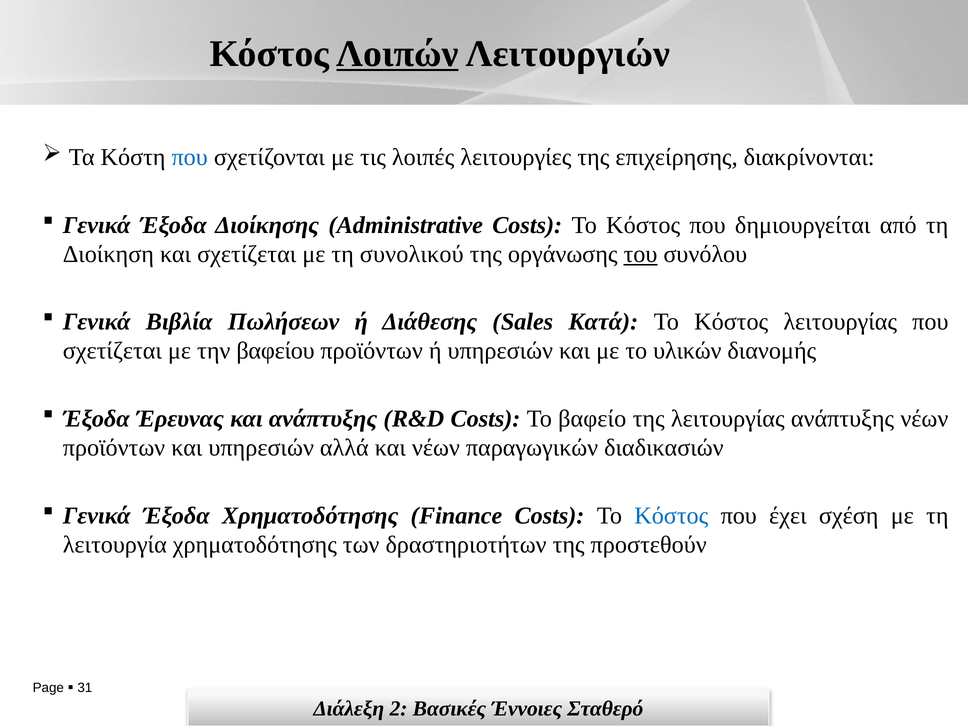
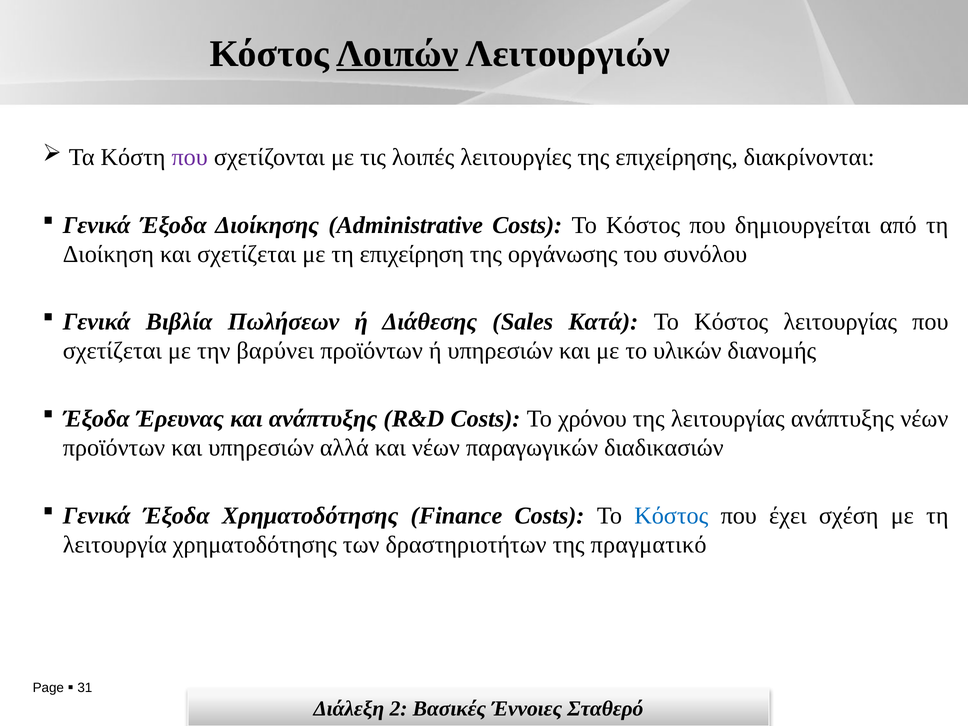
που at (190, 157) colour: blue -> purple
συνολικού: συνολικού -> επιχείρηση
του underline: present -> none
βαφείου: βαφείου -> βαρύνει
βαφείο: βαφείο -> χρόνου
προστεθούν: προστεθούν -> πραγματικό
